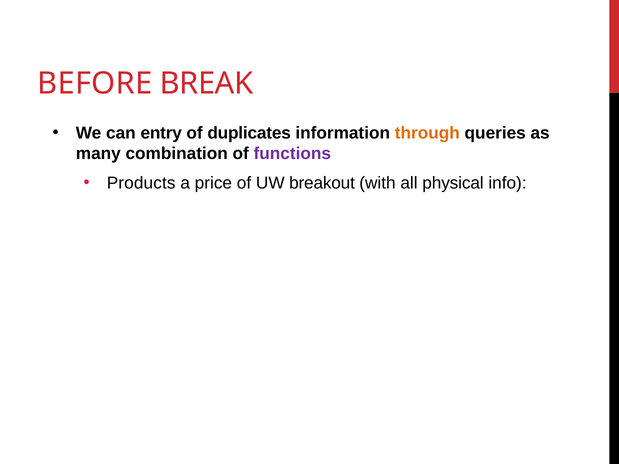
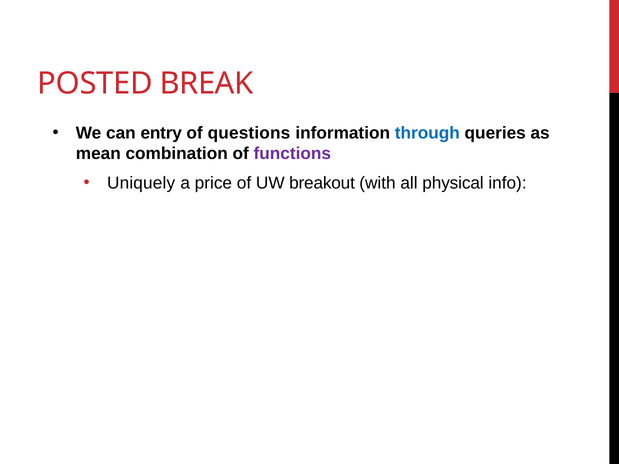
BEFORE: BEFORE -> POSTED
duplicates: duplicates -> questions
through colour: orange -> blue
many: many -> mean
Products: Products -> Uniquely
